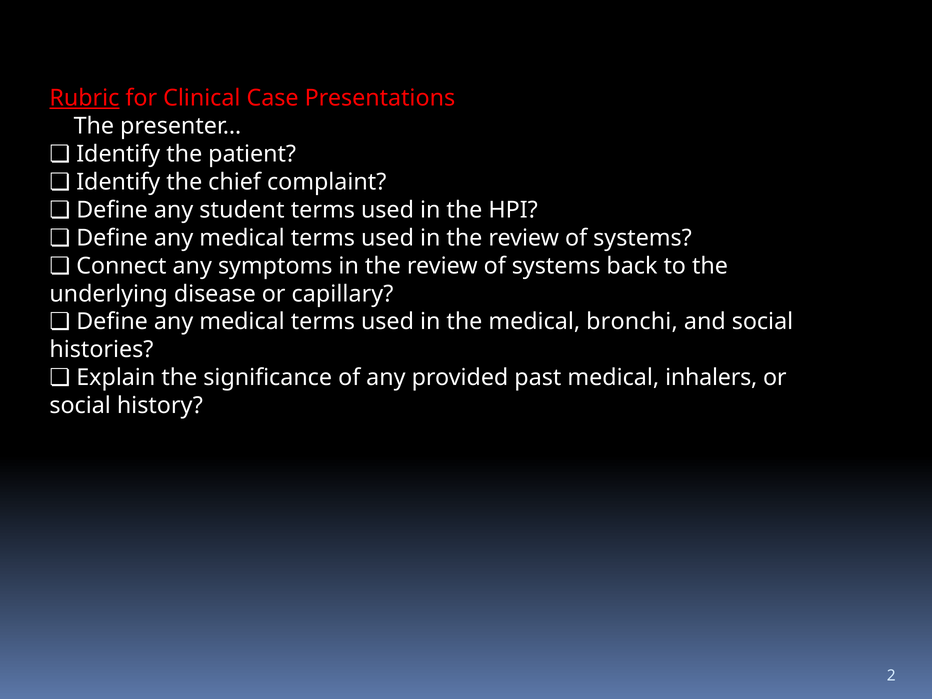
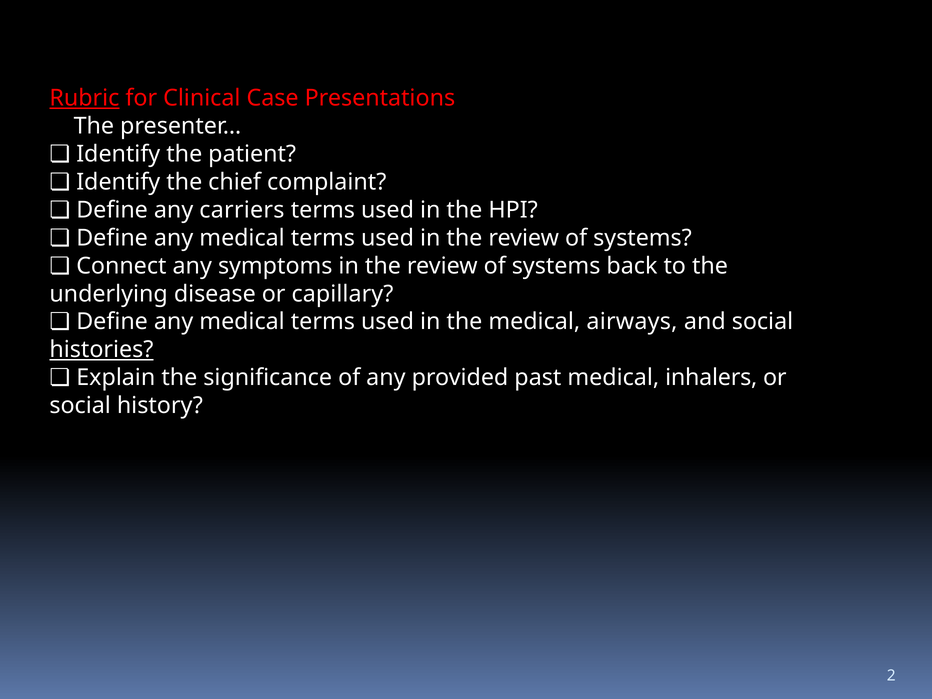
student: student -> carriers
bronchi: bronchi -> airways
histories underline: none -> present
